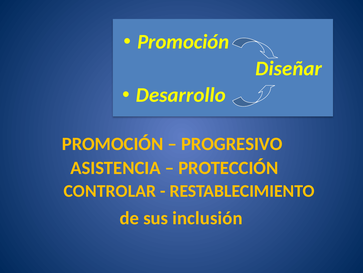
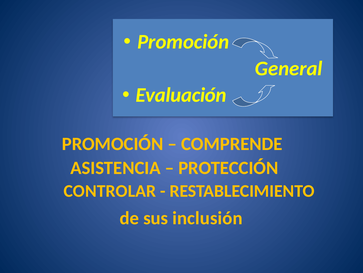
Diseñar: Diseñar -> General
Desarrollo: Desarrollo -> Evaluación
PROGRESIVO: PROGRESIVO -> COMPRENDE
